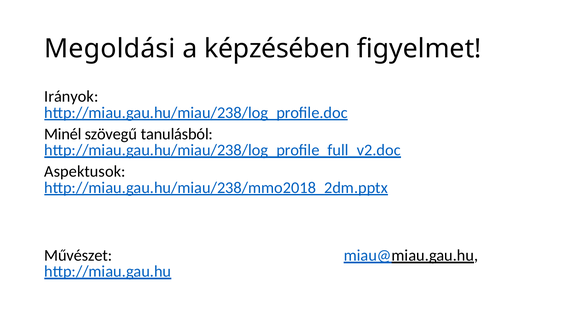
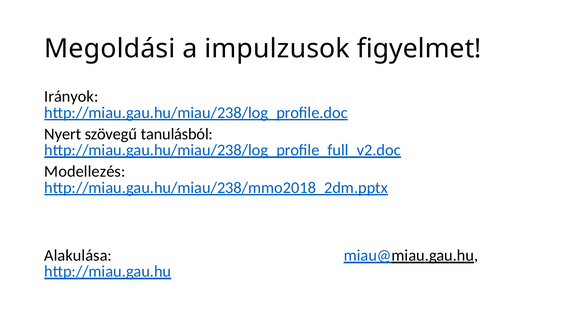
képzésében: képzésében -> impulzusok
Minél: Minél -> Nyert
Aspektusok: Aspektusok -> Modellezés
Művészet: Művészet -> Alakulása
